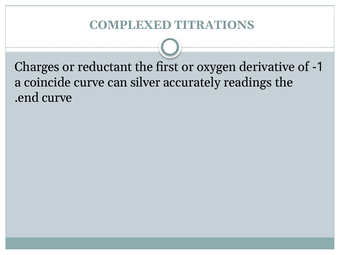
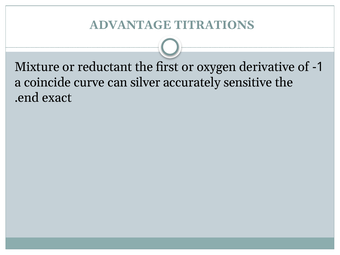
COMPLEXED: COMPLEXED -> ADVANTAGE
Charges: Charges -> Mixture
readings: readings -> sensitive
end curve: curve -> exact
